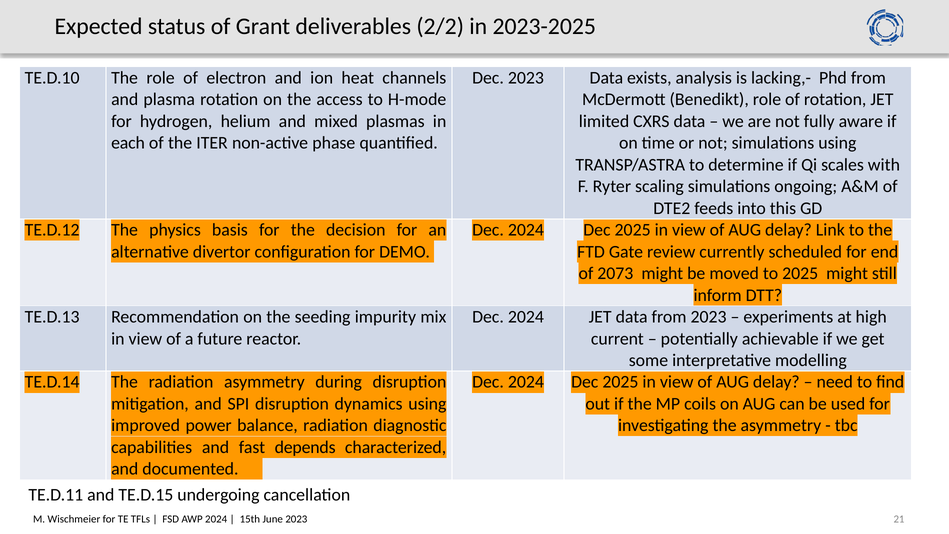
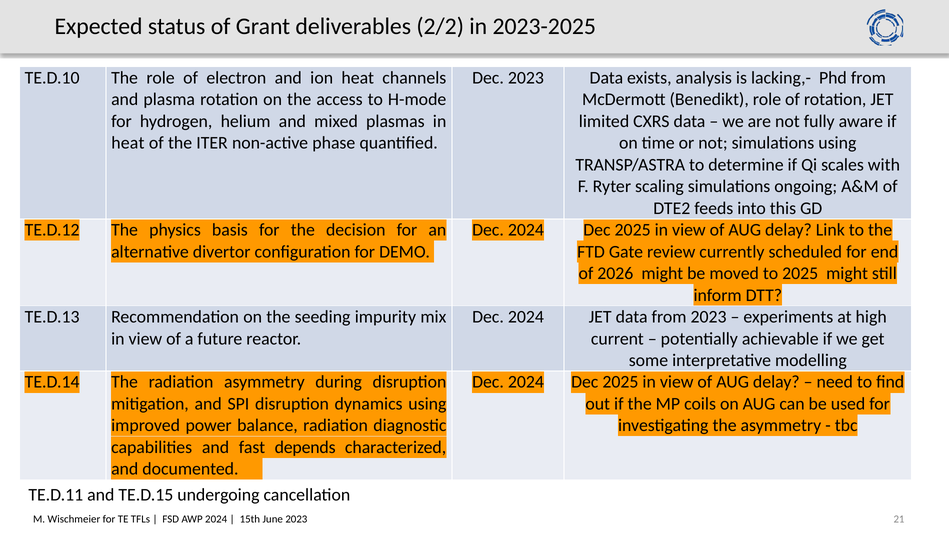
each at (128, 143): each -> heat
2073: 2073 -> 2026
